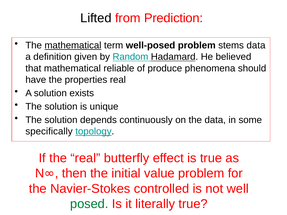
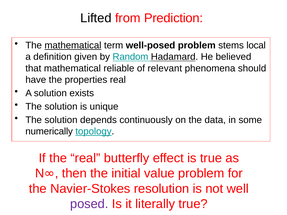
stems data: data -> local
produce: produce -> relevant
specifically: specifically -> numerically
controlled: controlled -> resolution
posed colour: green -> purple
